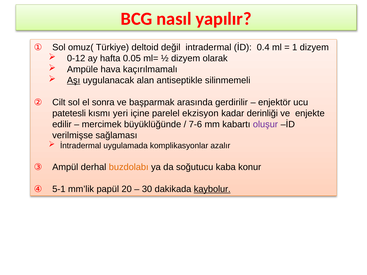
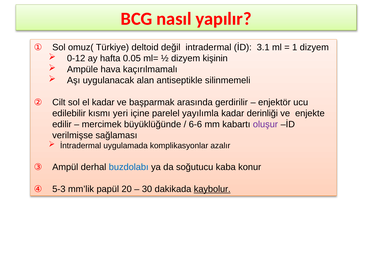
0.4: 0.4 -> 3.1
olarak: olarak -> kişinin
Aşı underline: present -> none
el sonra: sonra -> kadar
patetesli: patetesli -> edilebilir
ekzisyon: ekzisyon -> yayılımla
7-6: 7-6 -> 6-6
buzdolabı colour: orange -> blue
5-1: 5-1 -> 5-3
